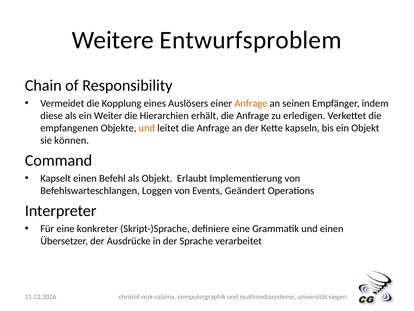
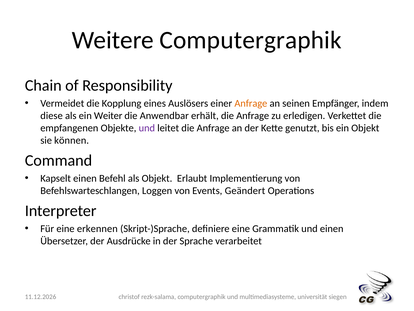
Weitere Entwurfsproblem: Entwurfsproblem -> Computergraphik
Hierarchien: Hierarchien -> Anwendbar
und at (147, 128) colour: orange -> purple
kapseln: kapseln -> genutzt
konkreter: konkreter -> erkennen
